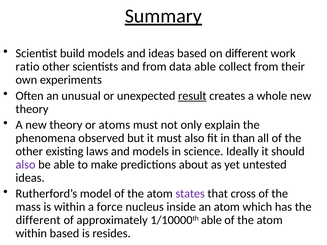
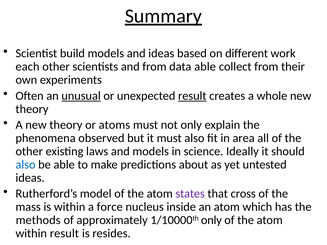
ratio: ratio -> each
unusual underline: none -> present
than: than -> area
also at (26, 165) colour: purple -> blue
different at (38, 220): different -> methods
1/10000th able: able -> only
within based: based -> result
